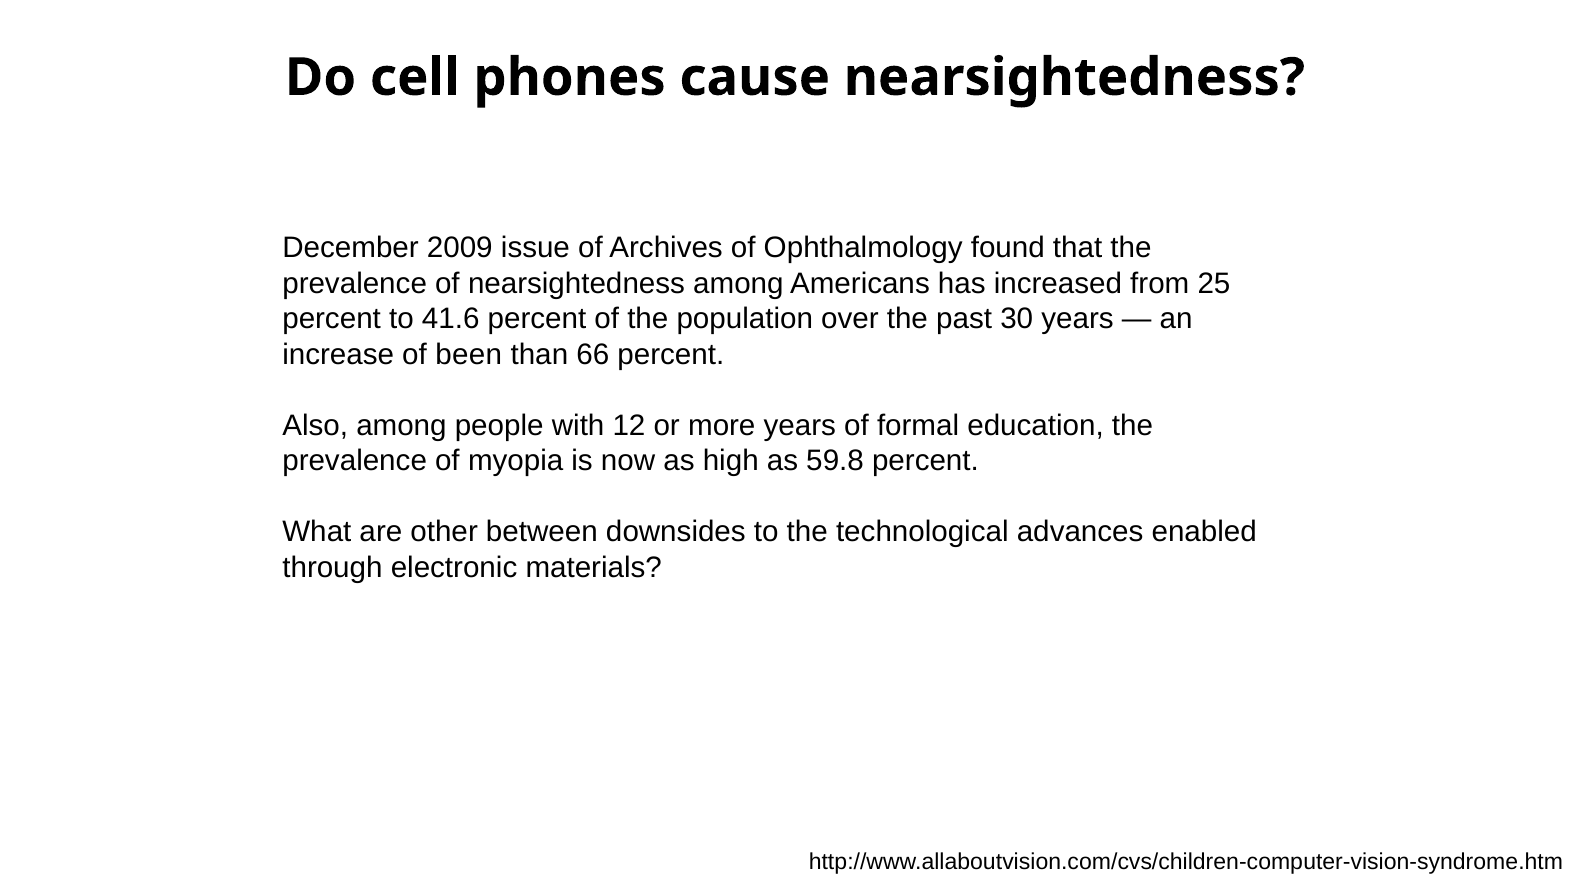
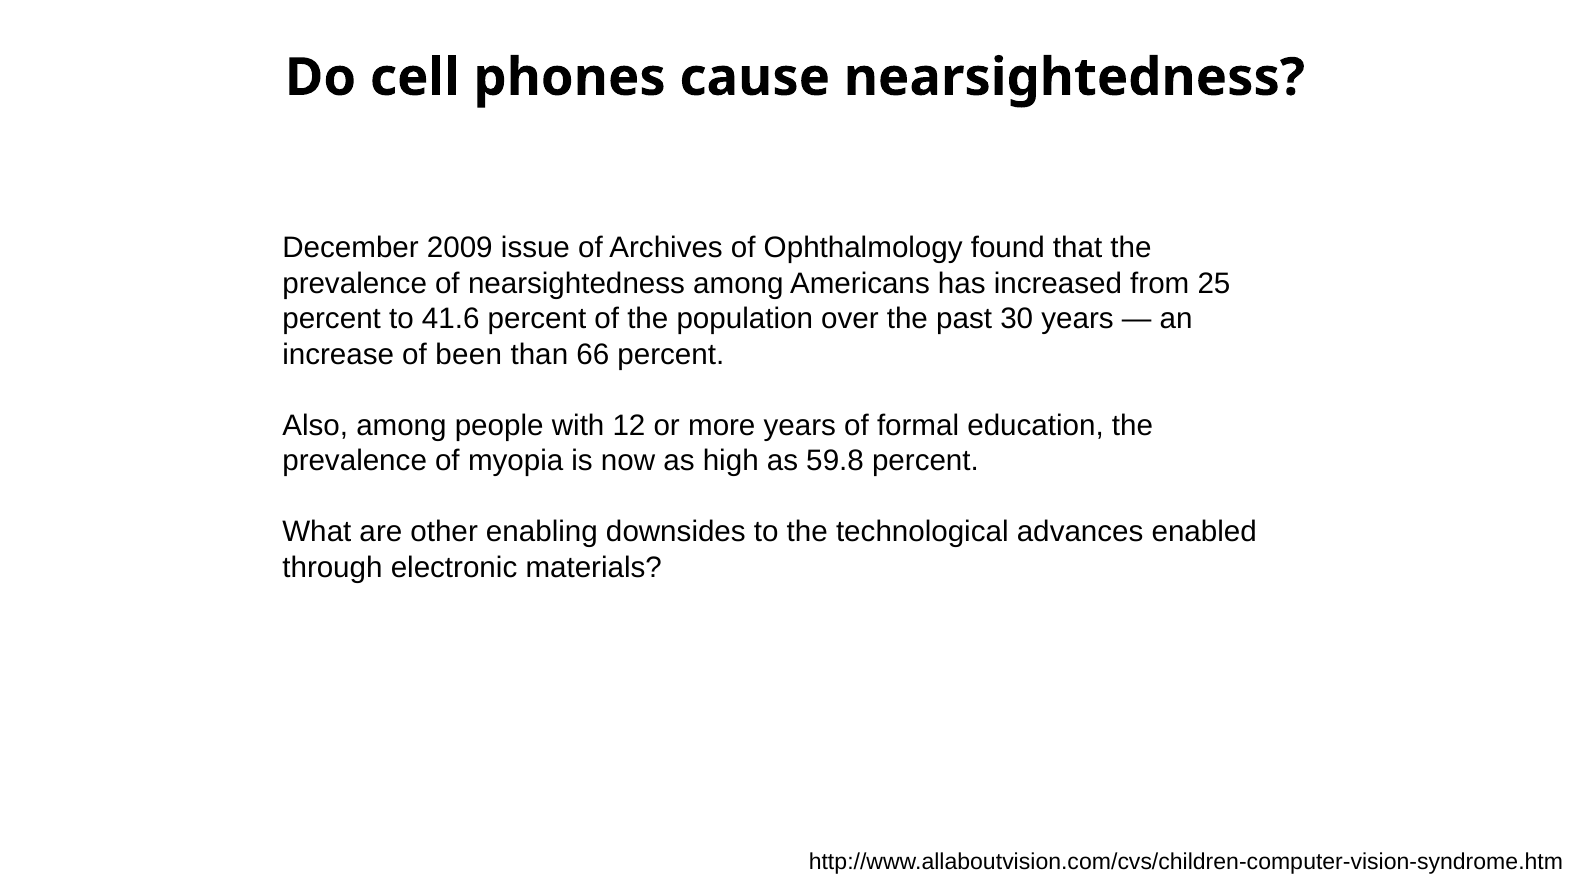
between: between -> enabling
